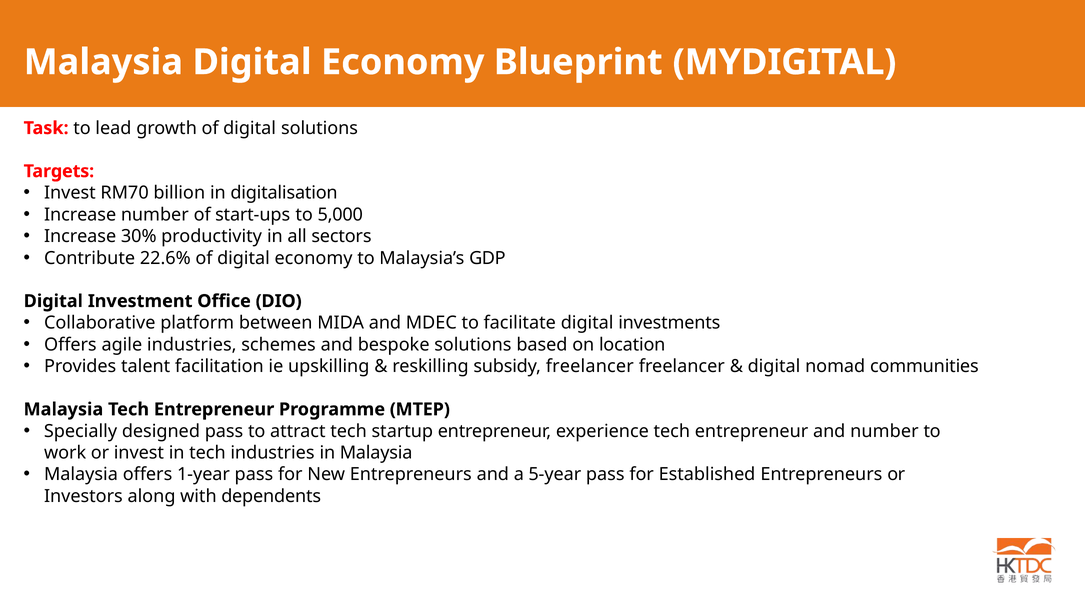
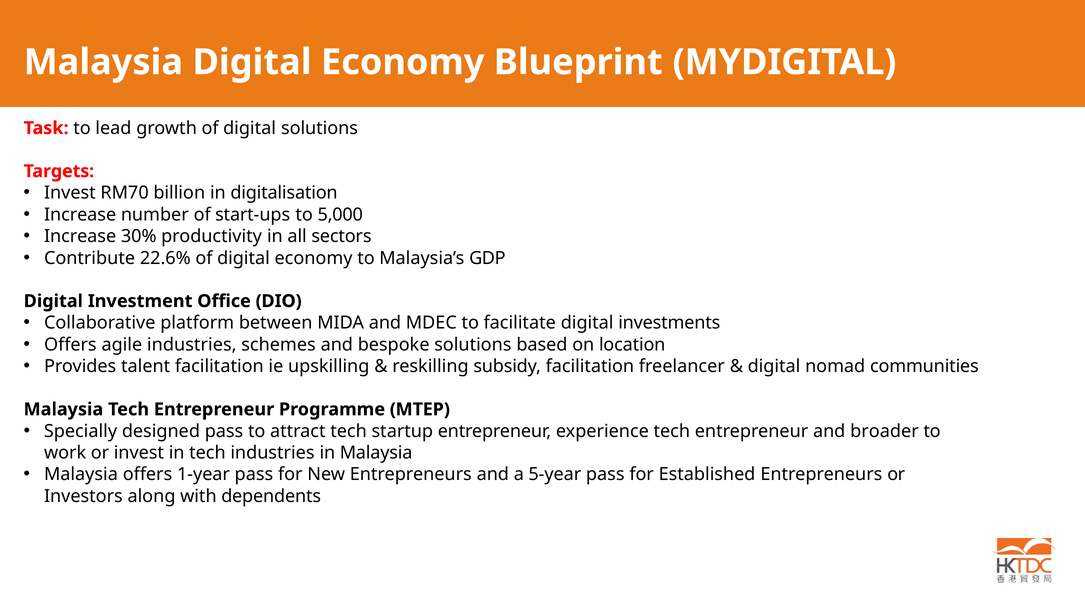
subsidy freelancer: freelancer -> facilitation
and number: number -> broader
